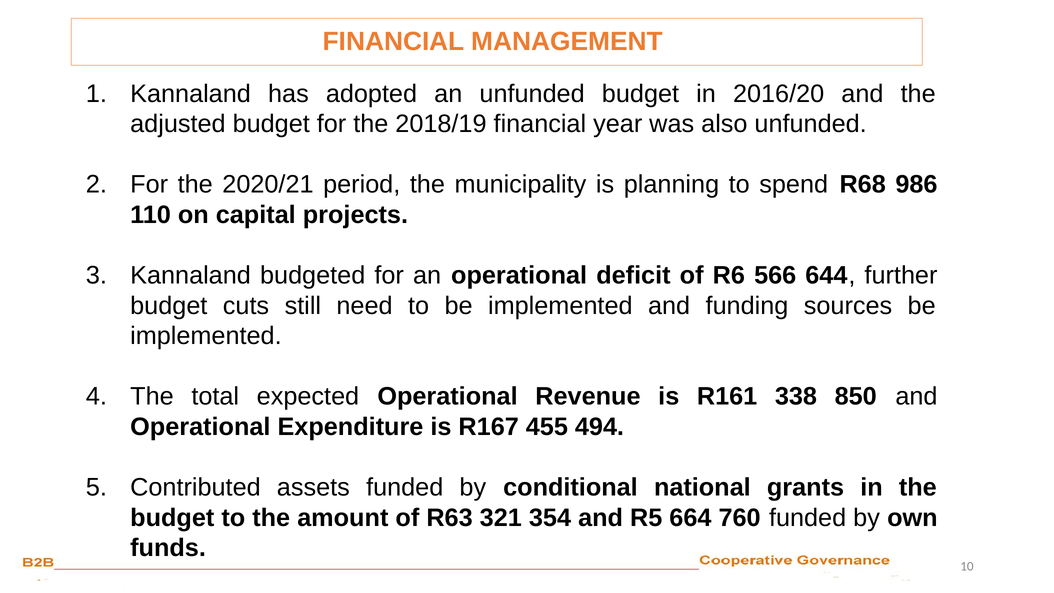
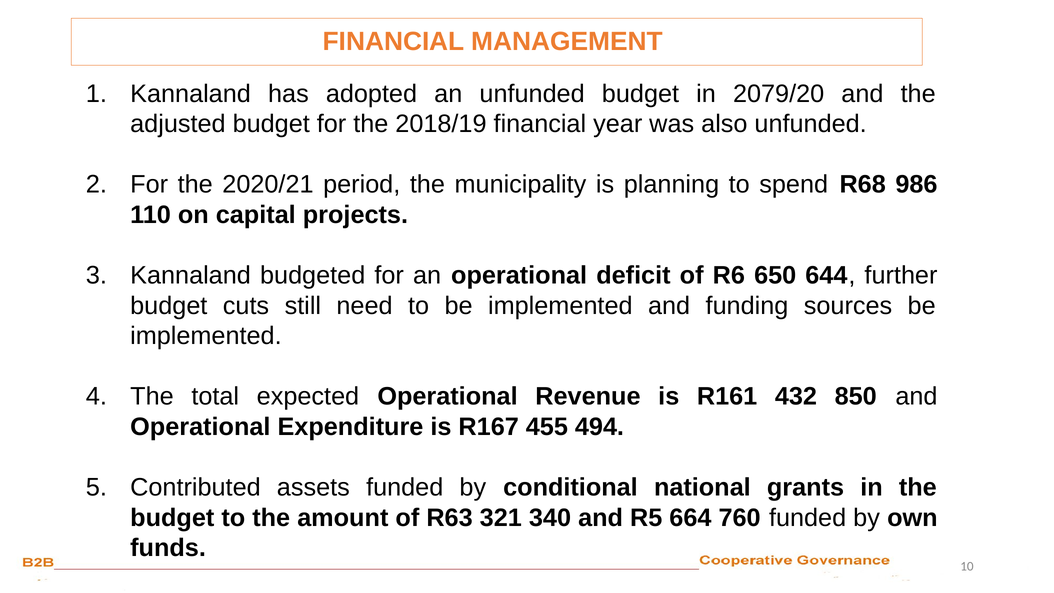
2016/20: 2016/20 -> 2079/20
566: 566 -> 650
338: 338 -> 432
354: 354 -> 340
